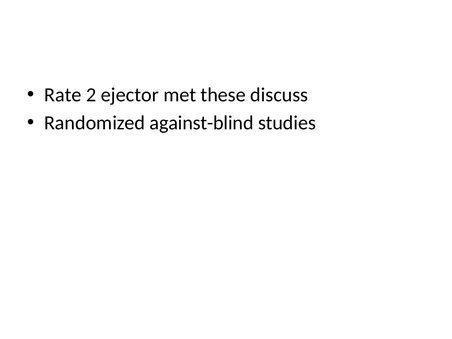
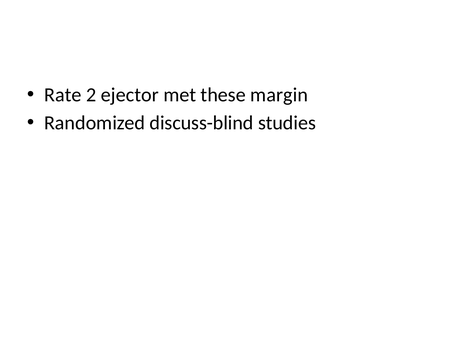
discuss: discuss -> margin
against-blind: against-blind -> discuss-blind
